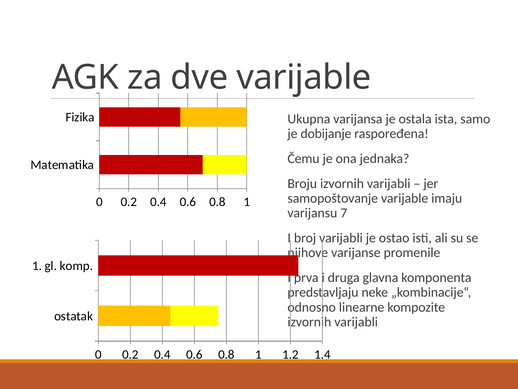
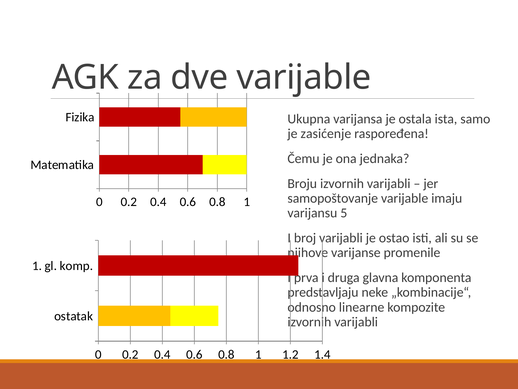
dobijanje: dobijanje -> zasićenje
7: 7 -> 5
